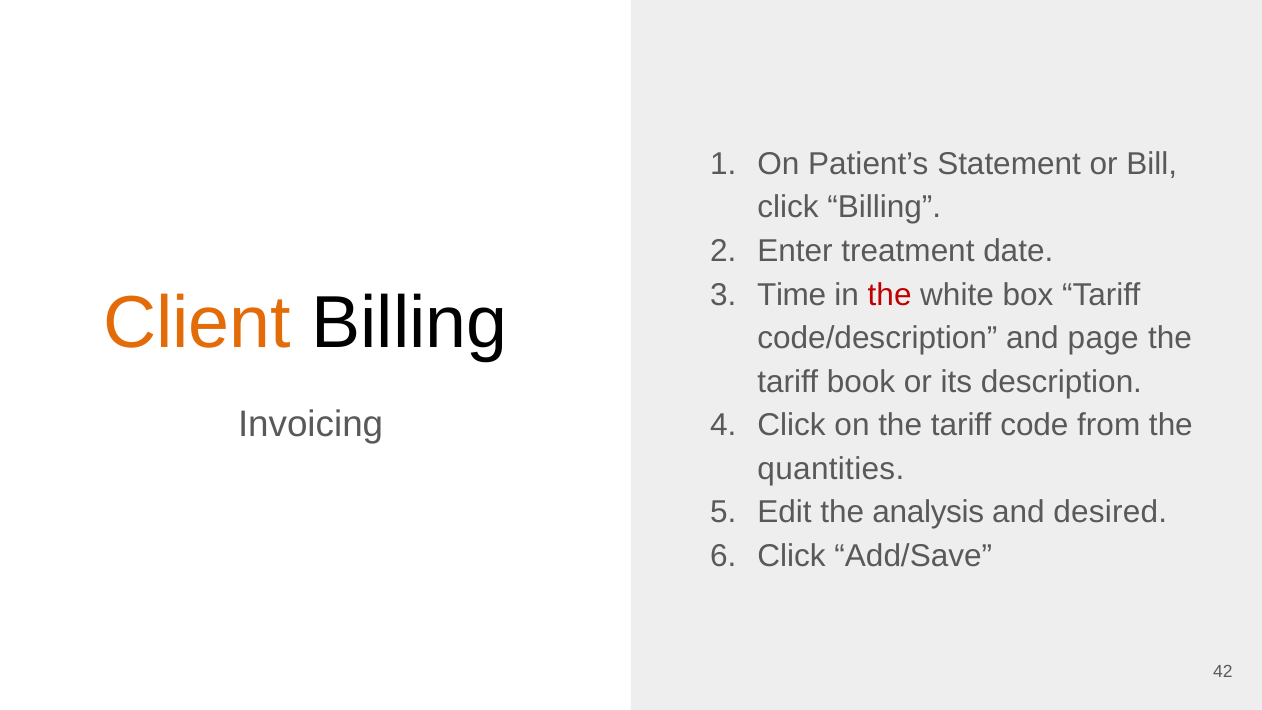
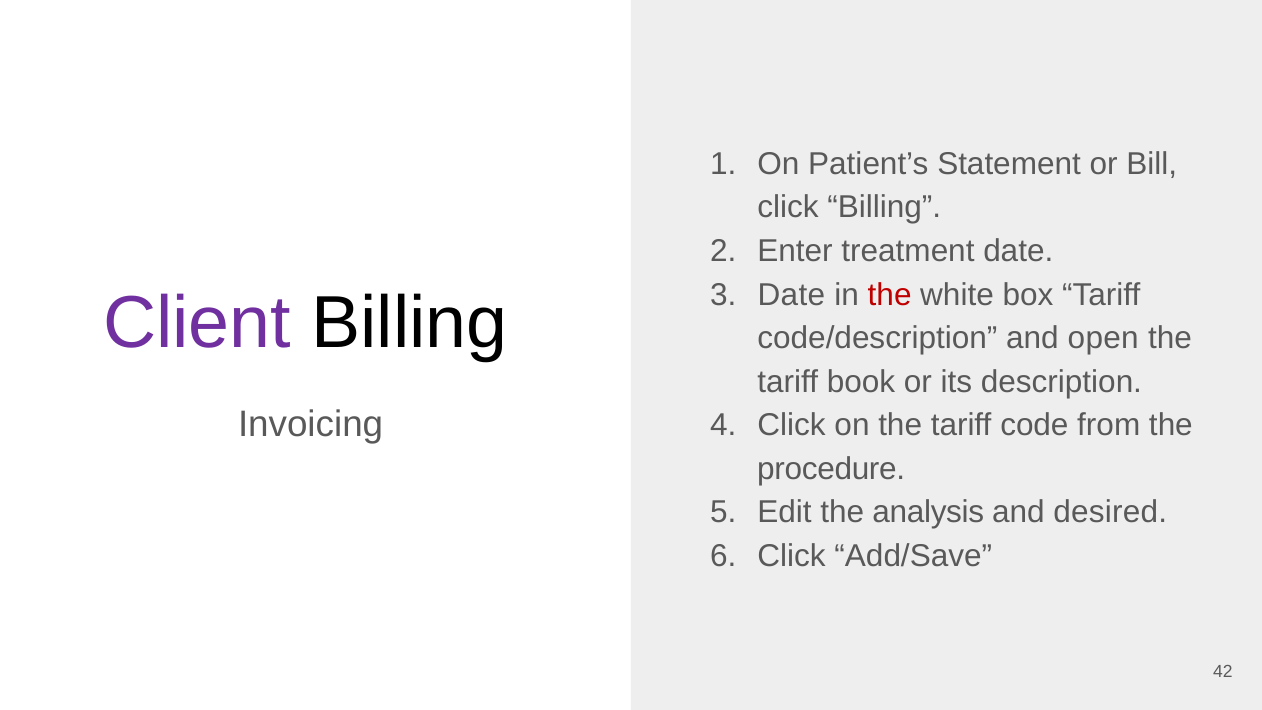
Time at (792, 295): Time -> Date
Client colour: orange -> purple
page: page -> open
quantities: quantities -> procedure
